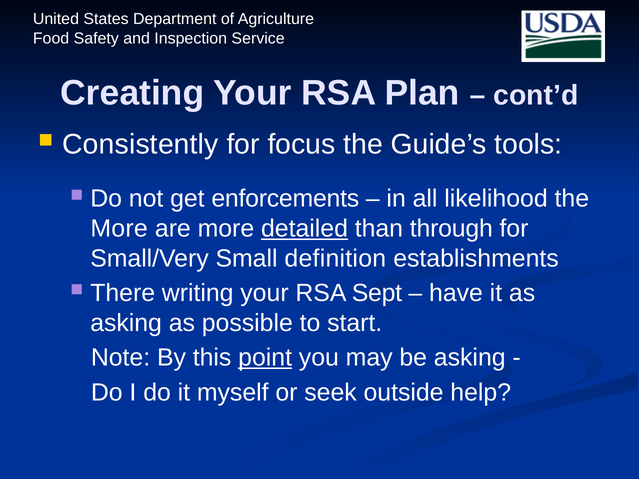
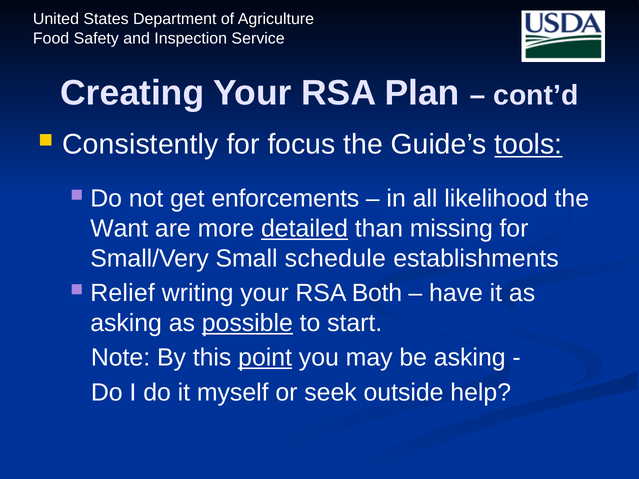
tools underline: none -> present
More at (119, 229): More -> Want
through: through -> missing
definition: definition -> schedule
There: There -> Relief
Sept: Sept -> Both
possible underline: none -> present
